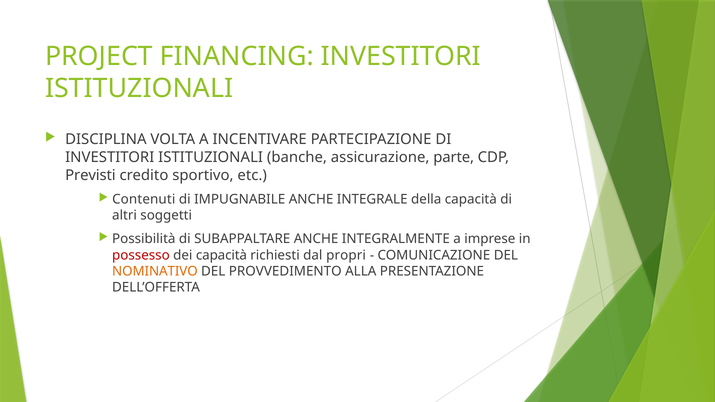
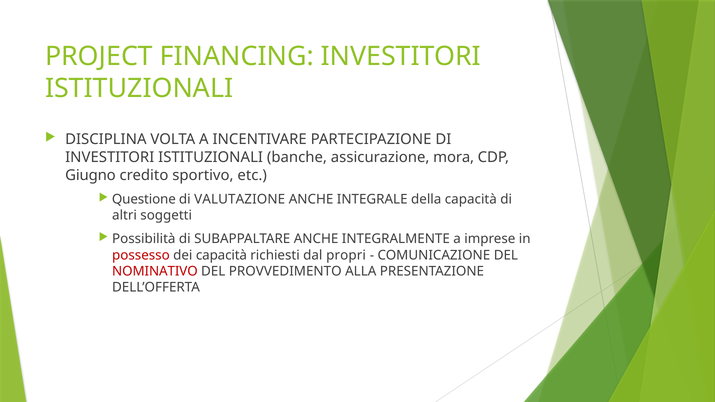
parte: parte -> mora
Previsti: Previsti -> Giugno
Contenuti: Contenuti -> Questione
IMPUGNABILE: IMPUGNABILE -> VALUTAZIONE
NOMINATIVO colour: orange -> red
